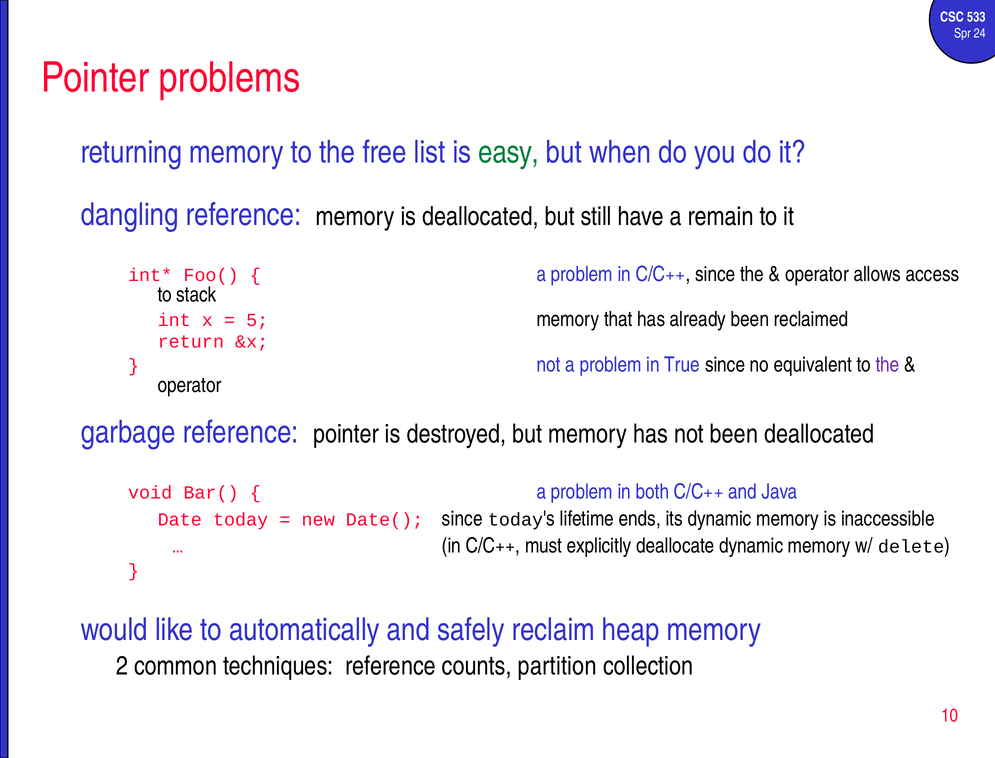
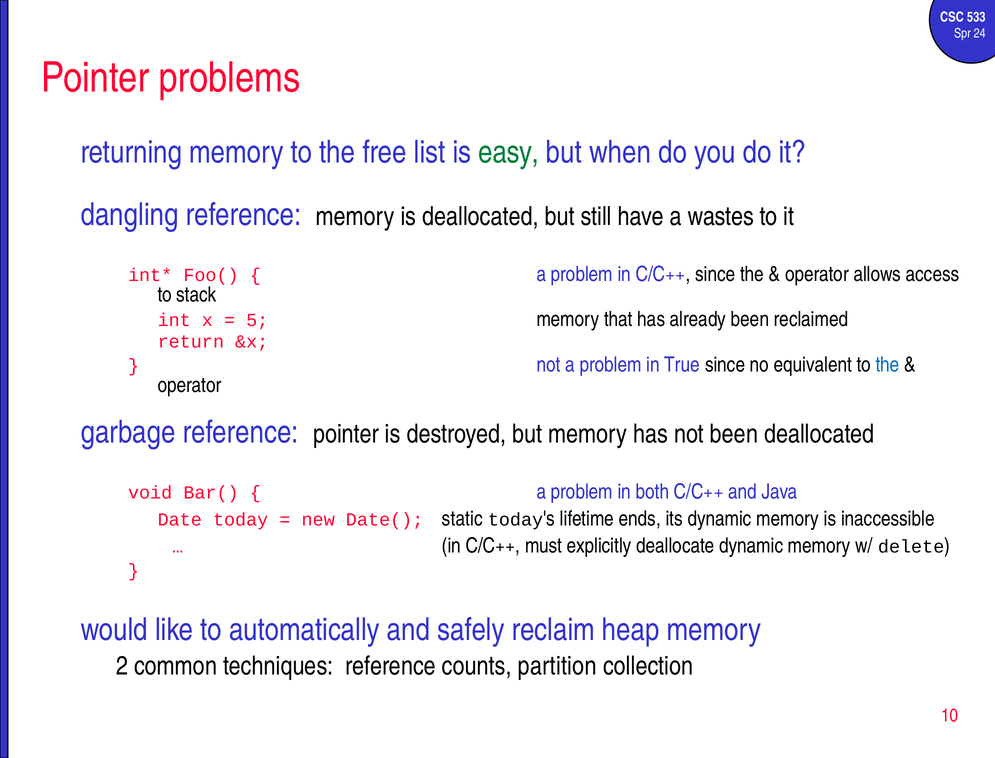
remain: remain -> wastes
the at (888, 365) colour: purple -> blue
Date( since: since -> static
